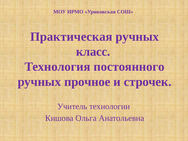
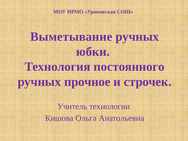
Практическая: Практическая -> Выметывание
класс: класс -> юбки
